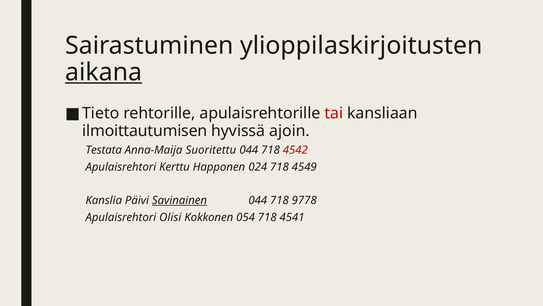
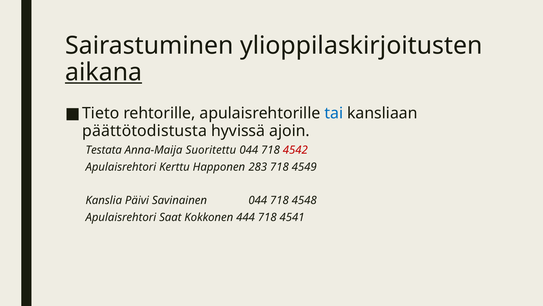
tai colour: red -> blue
ilmoittautumisen: ilmoittautumisen -> päättötodistusta
024: 024 -> 283
Savinainen underline: present -> none
9778: 9778 -> 4548
Olisi: Olisi -> Saat
054: 054 -> 444
